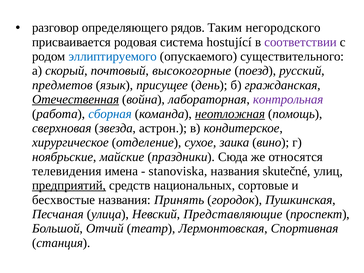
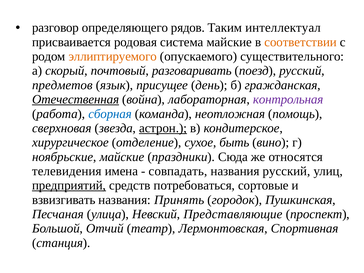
негородского: негородского -> интеллектуал
система hostující: hostující -> майские
соответствии colour: purple -> orange
эллиптируемого colour: blue -> orange
высокогорные: высокогорные -> разговаривать
неотложная underline: present -> none
астрон underline: none -> present
заика: заика -> быть
stanoviska: stanoviska -> совпадать
названия skutečné: skutečné -> русский
национальных: национальных -> потребоваться
бесхвостые: бесхвостые -> взвизгивать
